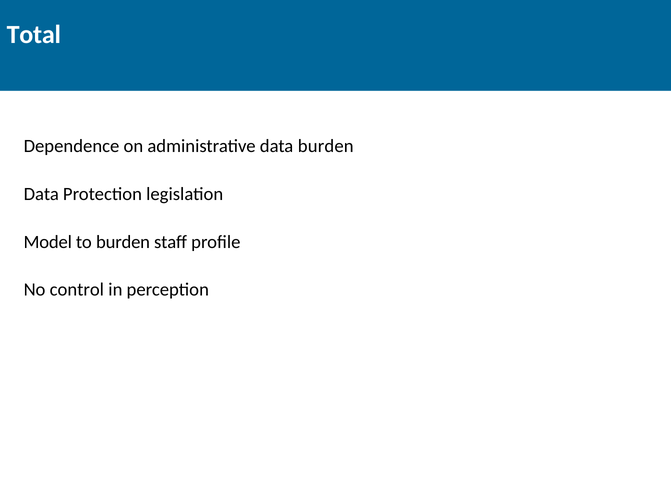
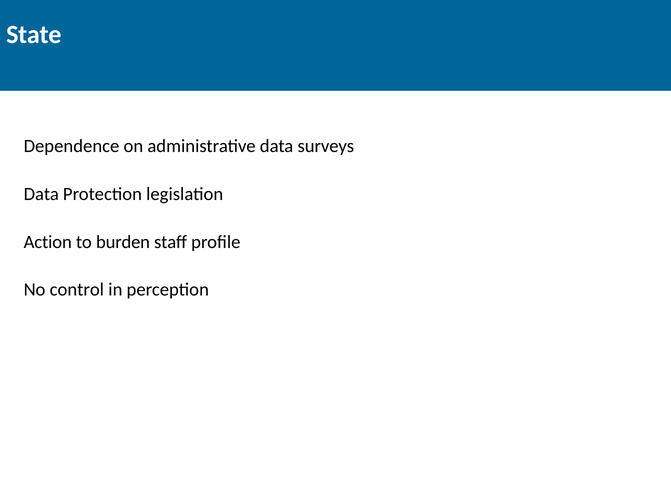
Total: Total -> State
data burden: burden -> surveys
Model: Model -> Action
